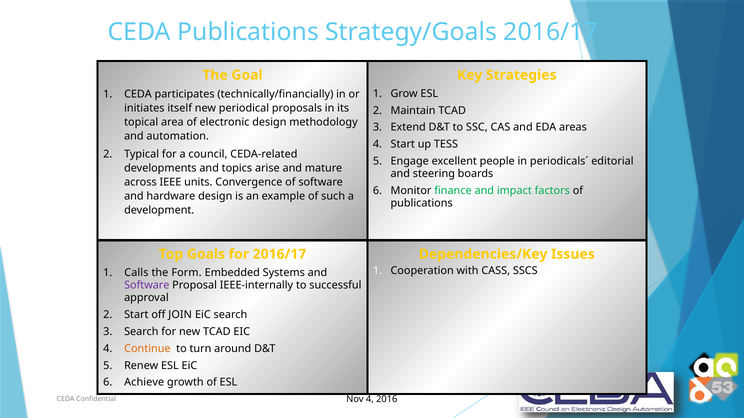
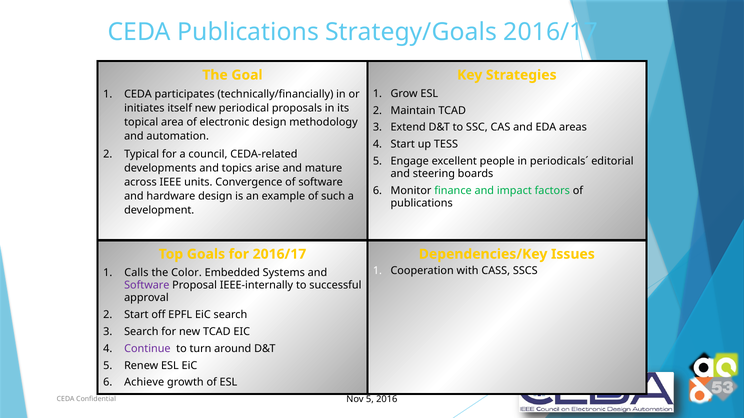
Form: Form -> Color
JOIN: JOIN -> EPFL
Continue colour: orange -> purple
Nov 4: 4 -> 5
